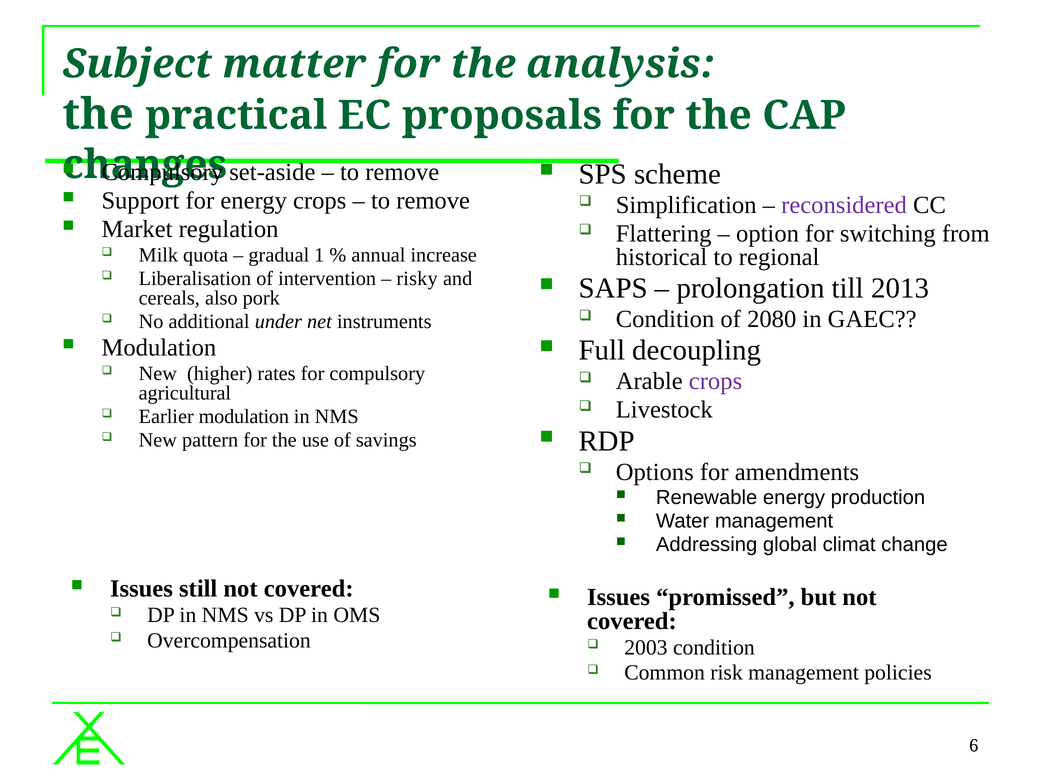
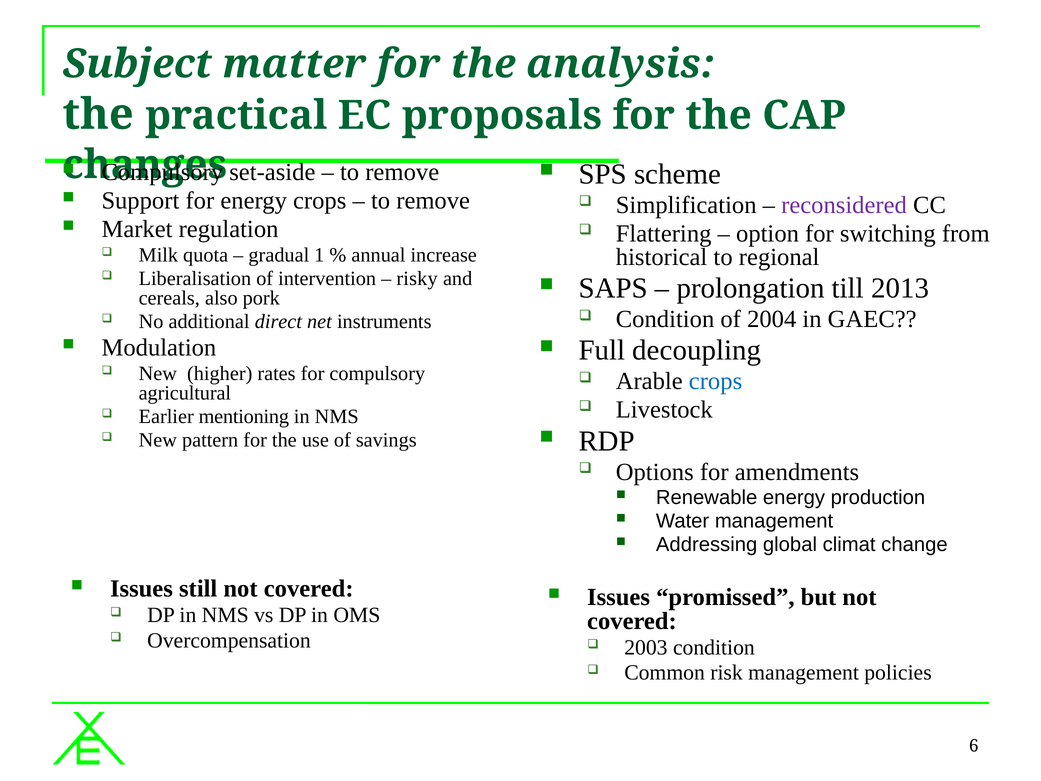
2080: 2080 -> 2004
under: under -> direct
crops at (716, 381) colour: purple -> blue
Earlier modulation: modulation -> mentioning
